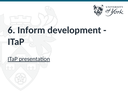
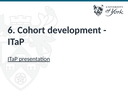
Inform: Inform -> Cohort
